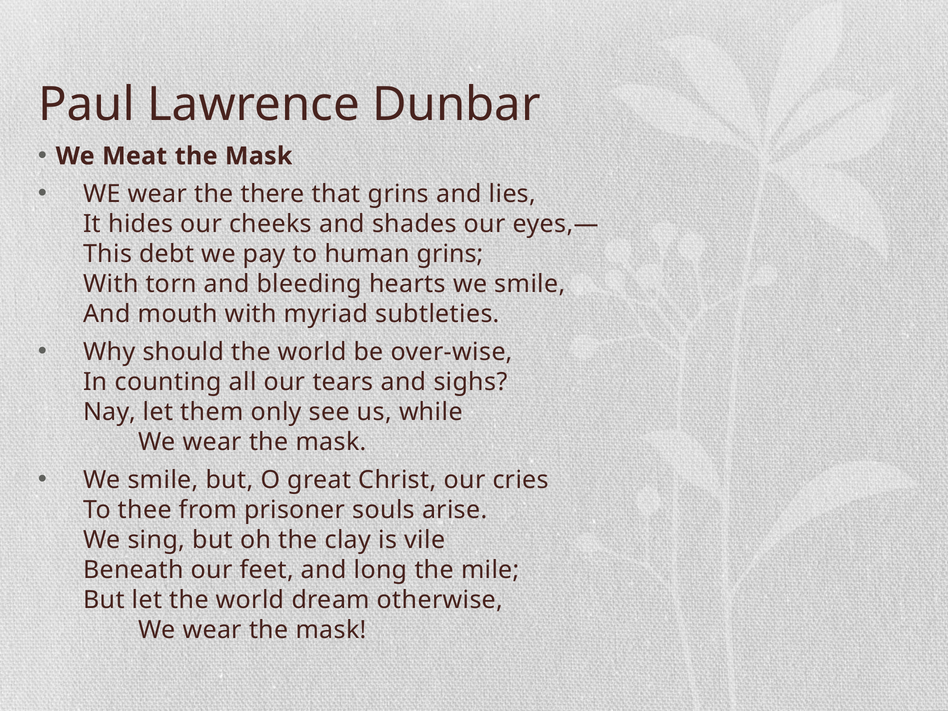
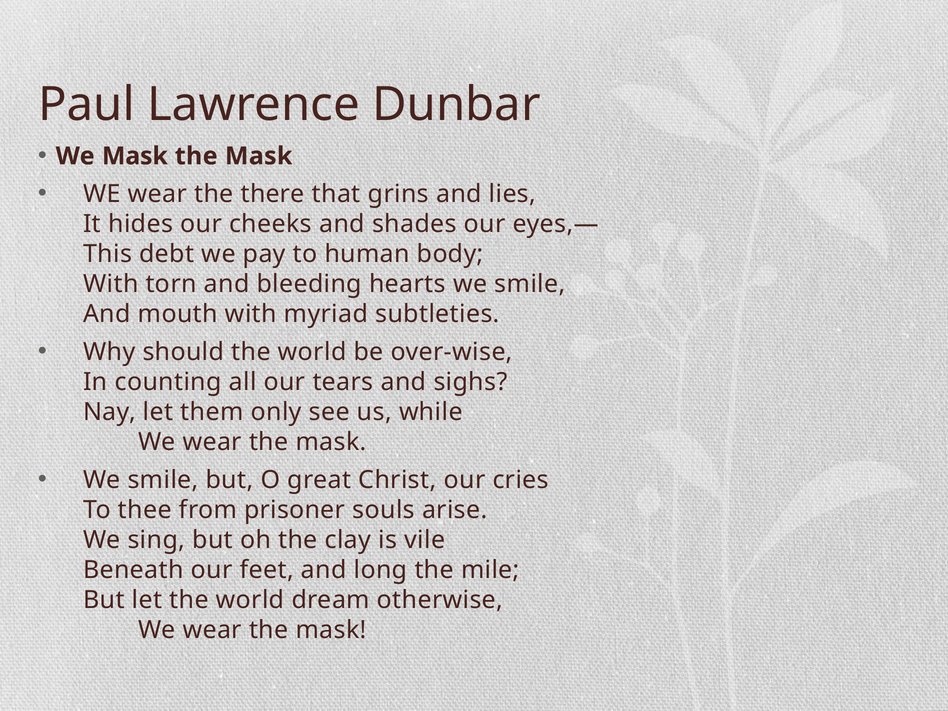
We Meat: Meat -> Mask
human grins: grins -> body
